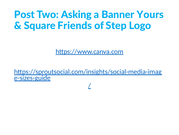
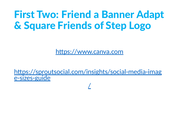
Post: Post -> First
Asking: Asking -> Friend
Yours: Yours -> Adapt
